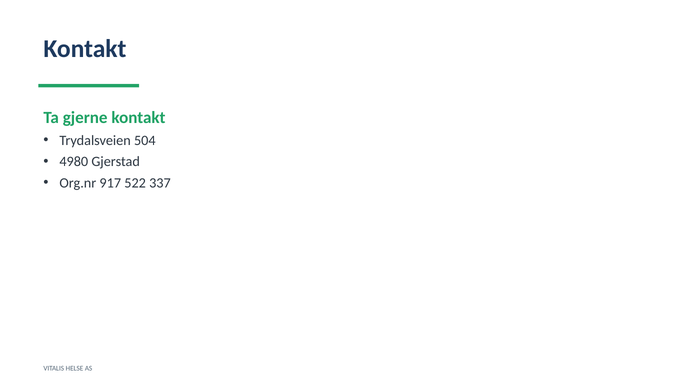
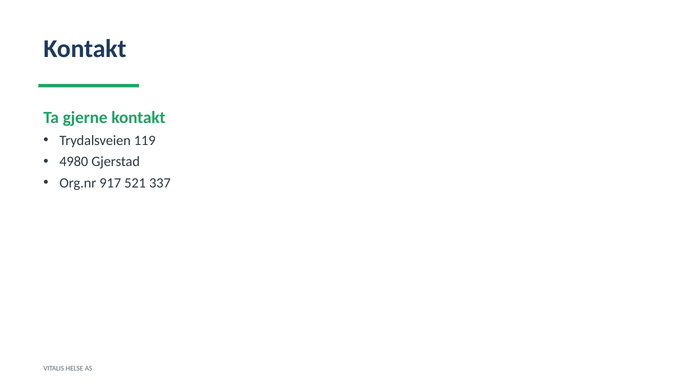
504: 504 -> 119
522: 522 -> 521
